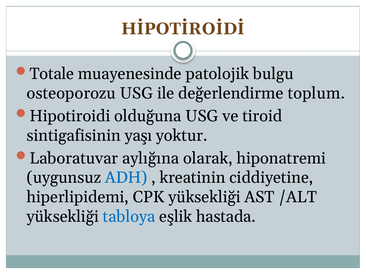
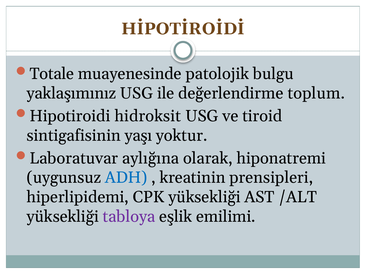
osteoporozu: osteoporozu -> yaklaşımınız
olduğuna: olduğuna -> hidroksit
ciddiyetine: ciddiyetine -> prensipleri
tabloya colour: blue -> purple
hastada: hastada -> emilimi
